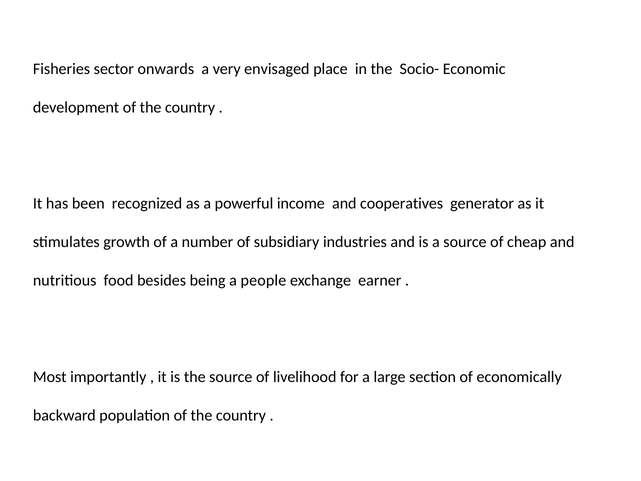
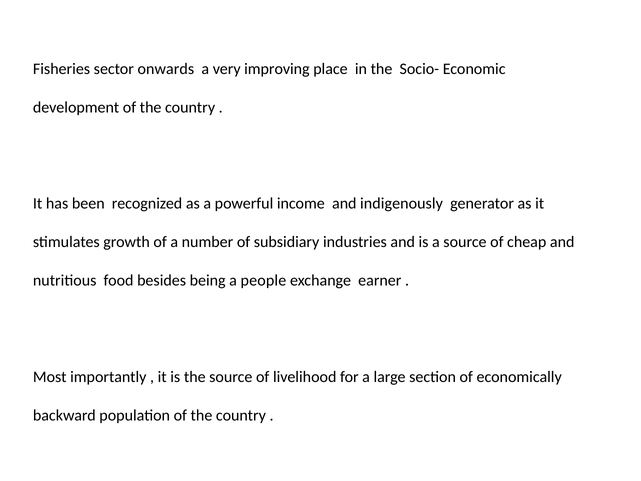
envisaged: envisaged -> improving
cooperatives: cooperatives -> indigenously
